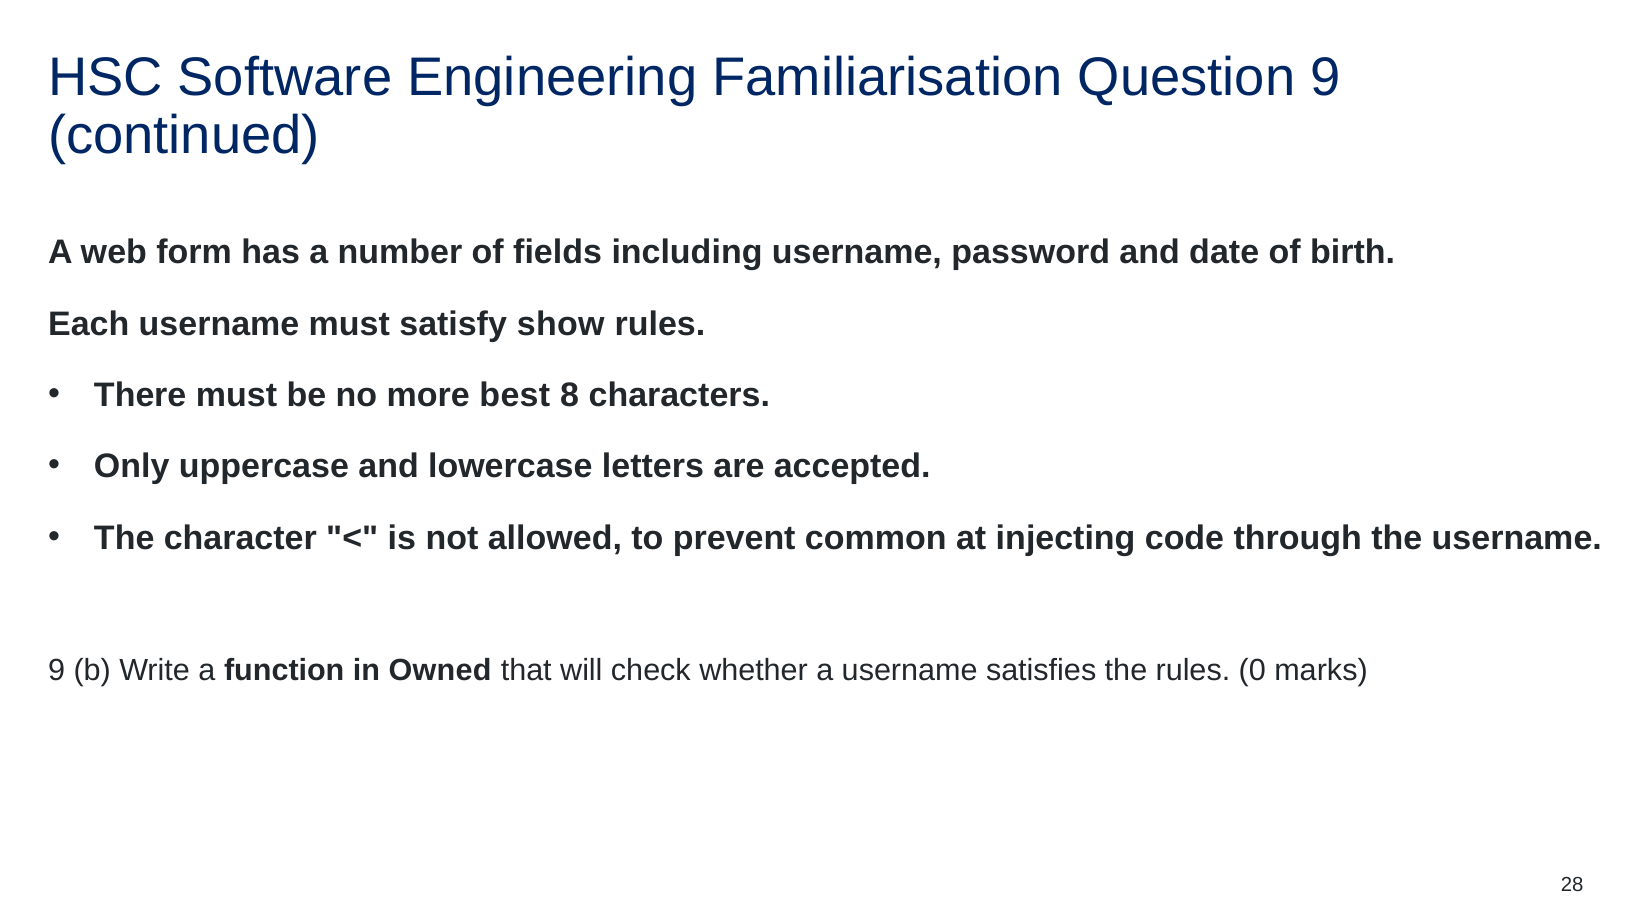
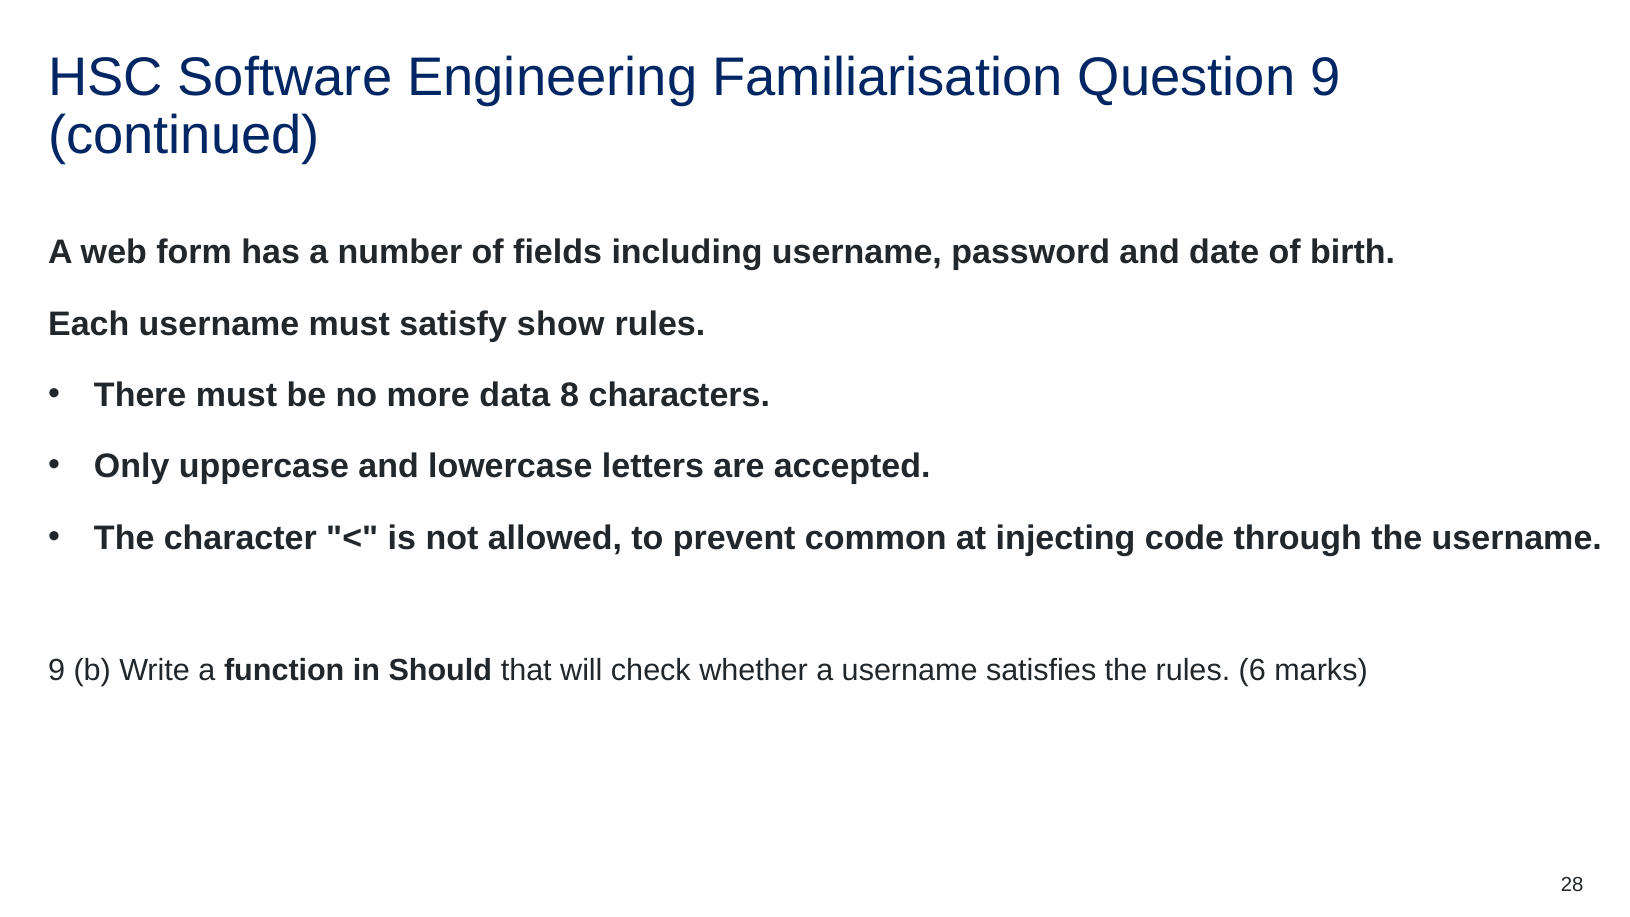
best: best -> data
Owned: Owned -> Should
0: 0 -> 6
